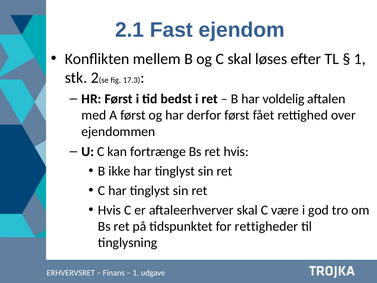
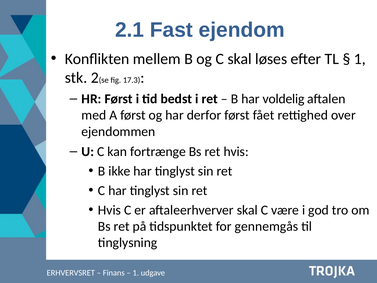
rettigheder: rettigheder -> gennemgås
